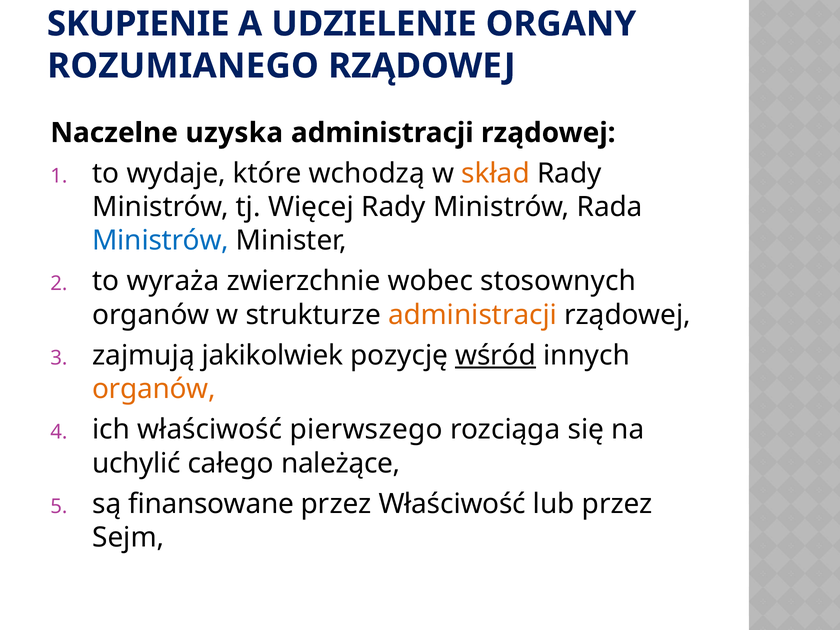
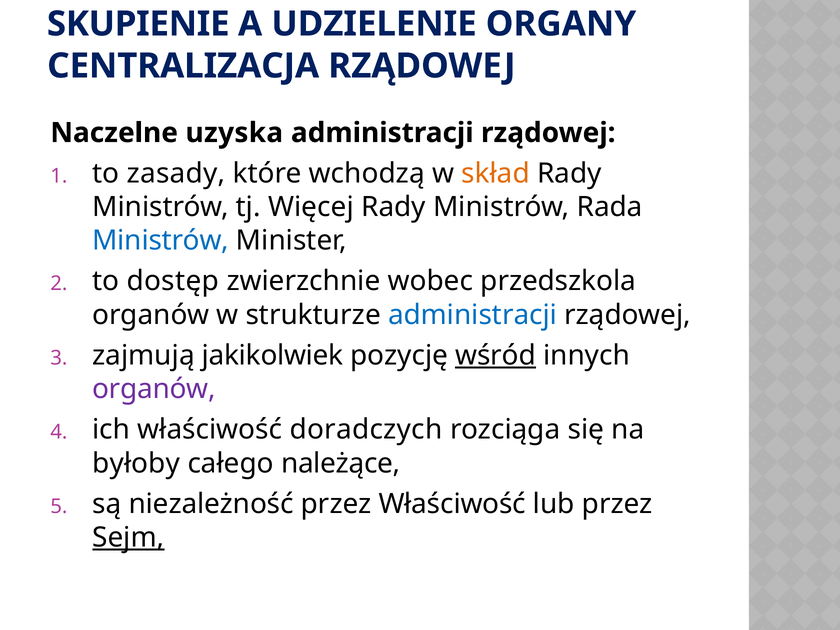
ROZUMIANEGO: ROZUMIANEGO -> CENTRALIZACJA
wydaje: wydaje -> zasady
wyraża: wyraża -> dostęp
stosownych: stosownych -> przedszkola
administracji at (473, 315) colour: orange -> blue
organów at (154, 389) colour: orange -> purple
pierwszego: pierwszego -> doradczych
uchylić: uchylić -> byłoby
finansowane: finansowane -> niezależność
Sejm underline: none -> present
